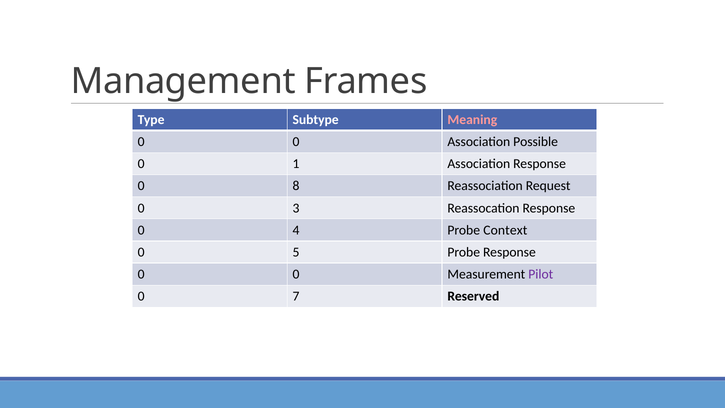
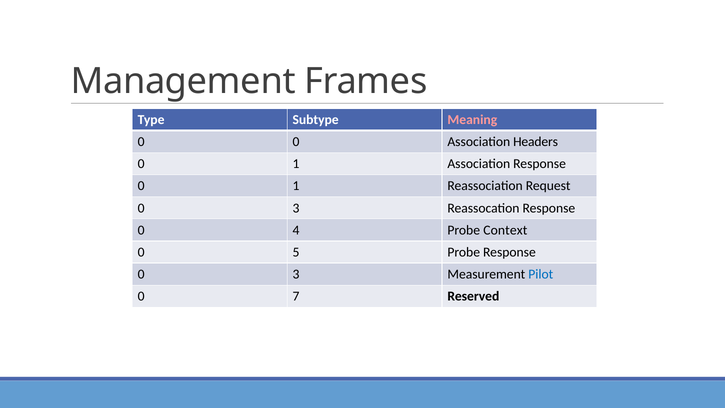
Possible: Possible -> Headers
8 at (296, 186): 8 -> 1
0 at (296, 274): 0 -> 3
Pilot colour: purple -> blue
